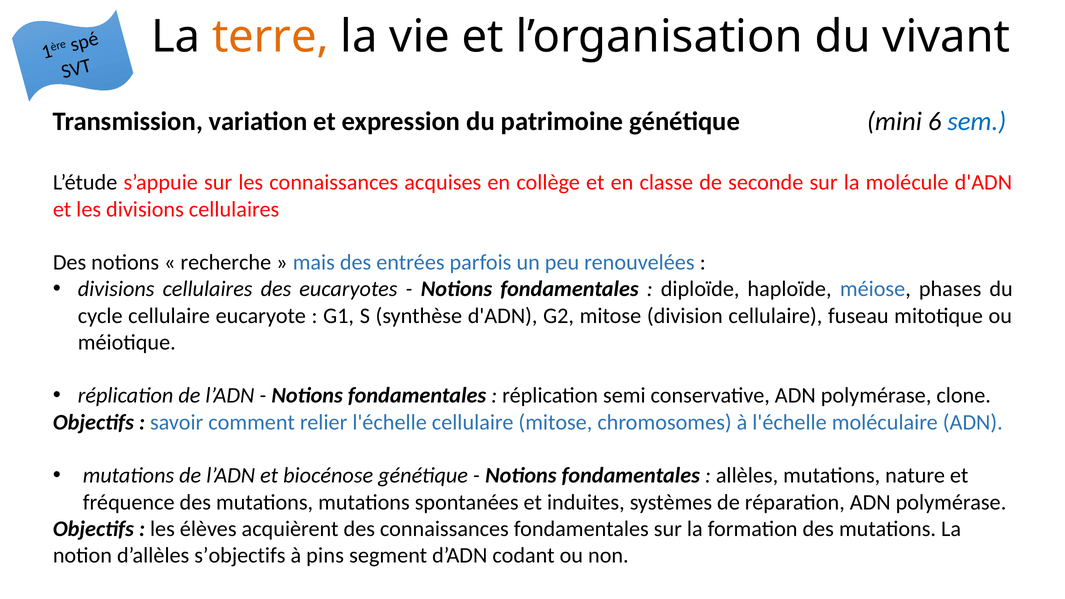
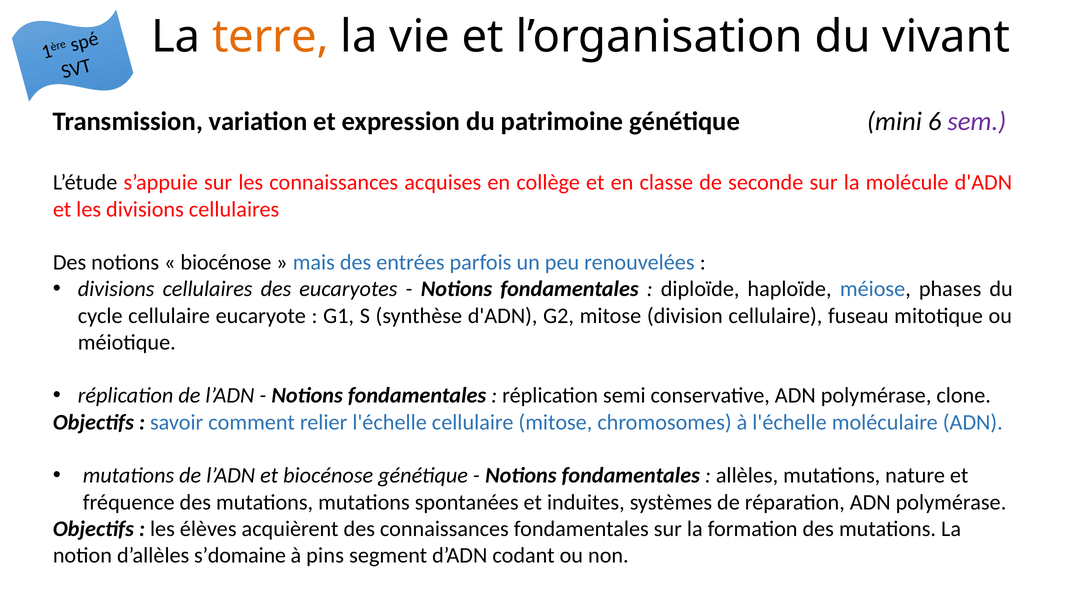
sem colour: blue -> purple
recherche at (226, 263): recherche -> biocénose
s’objectifs: s’objectifs -> s’domaine
